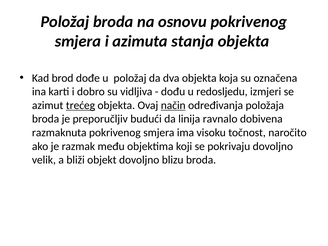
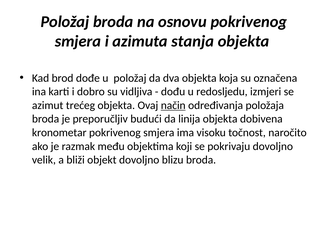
trećeg underline: present -> none
linija ravnalo: ravnalo -> objekta
razmaknuta: razmaknuta -> kronometar
